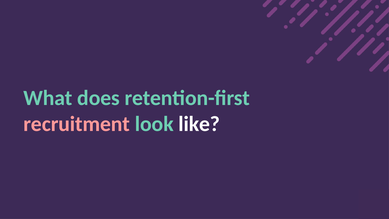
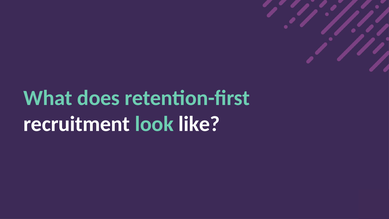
recruitment colour: pink -> white
